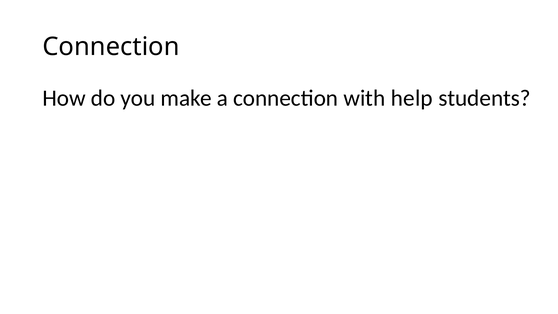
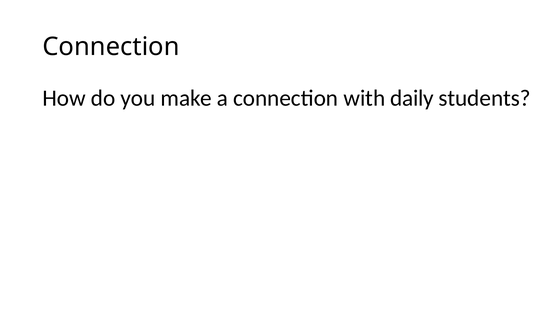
help: help -> daily
